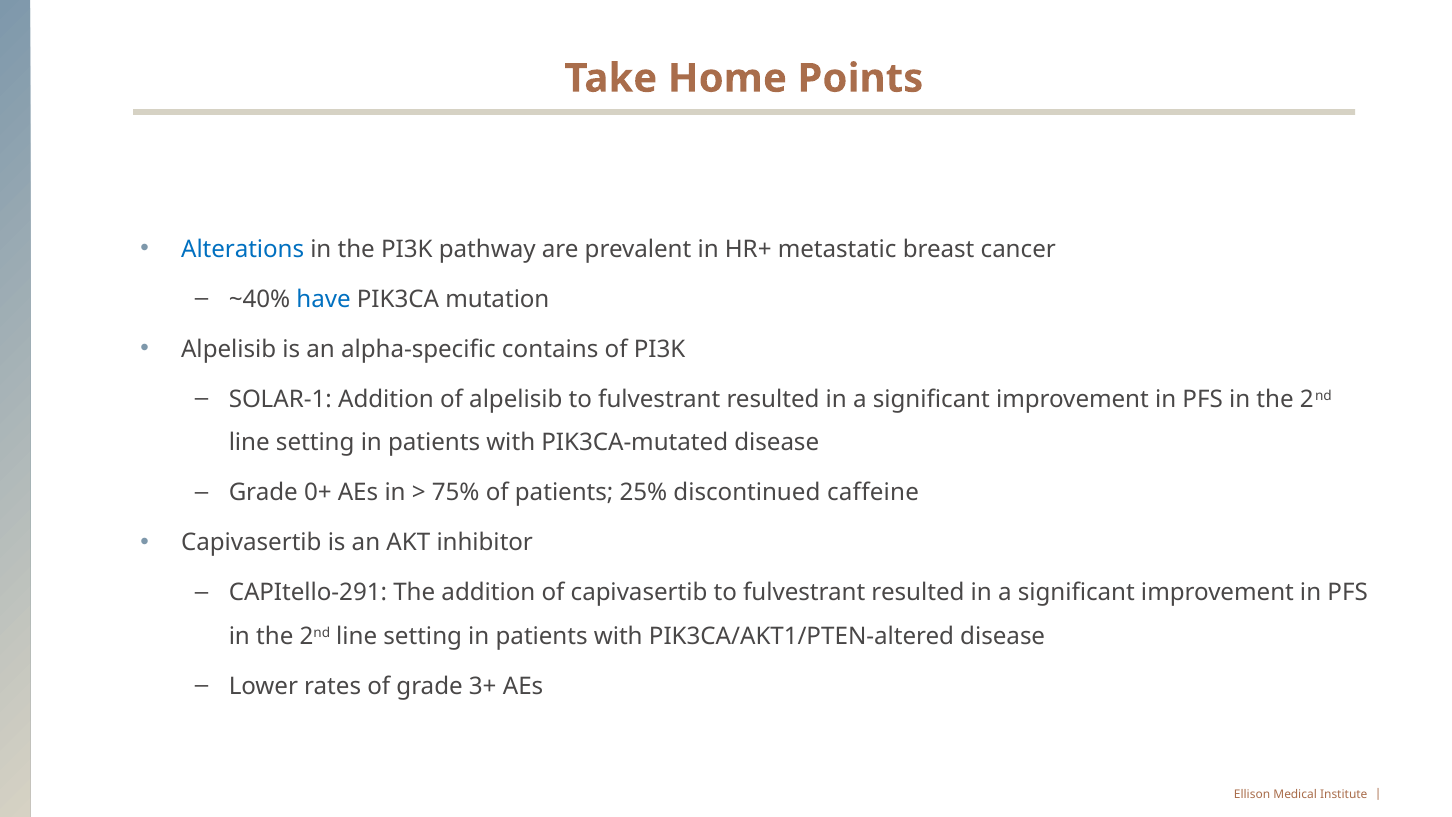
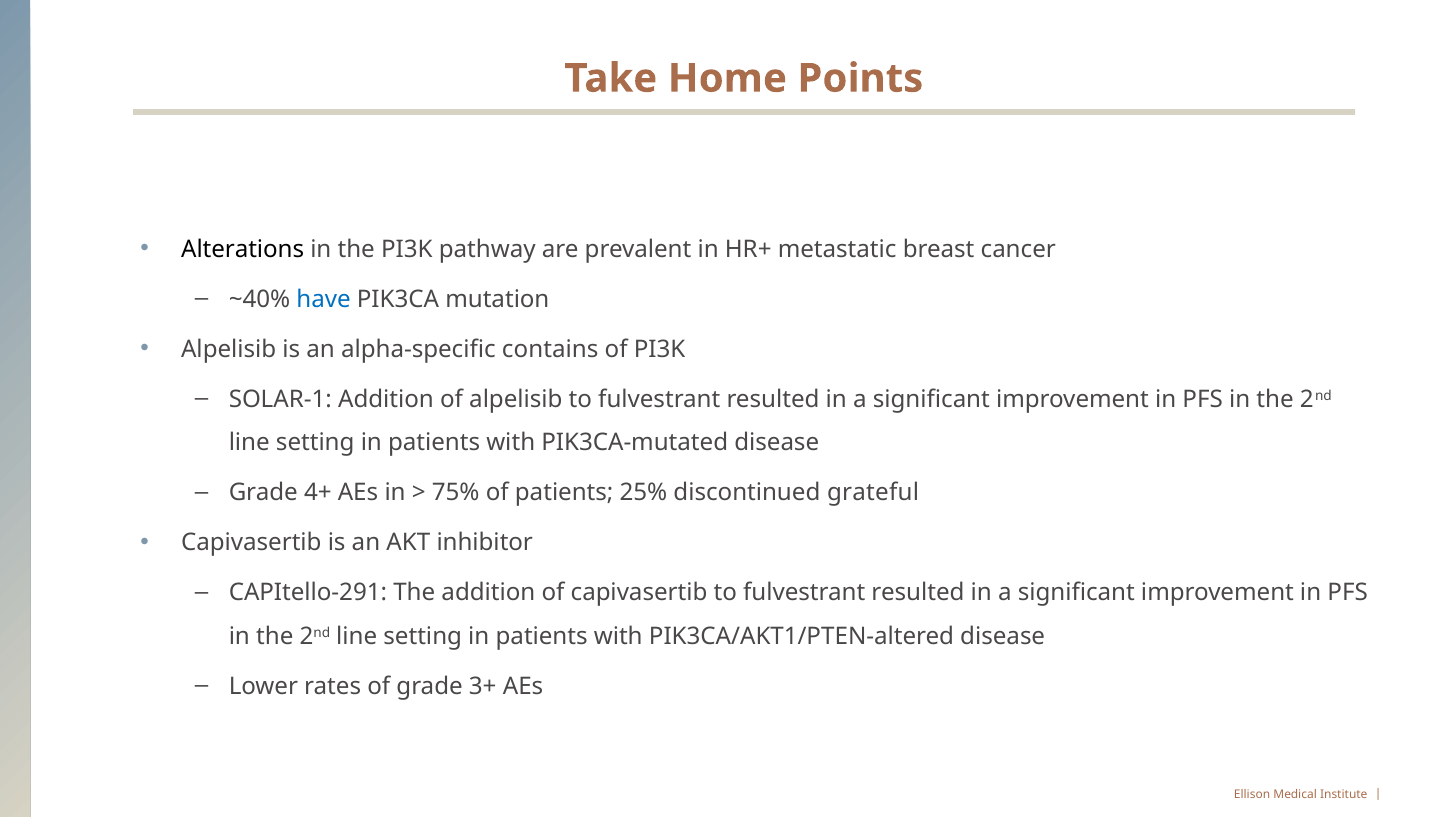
Alterations colour: blue -> black
0+: 0+ -> 4+
caffeine: caffeine -> grateful
